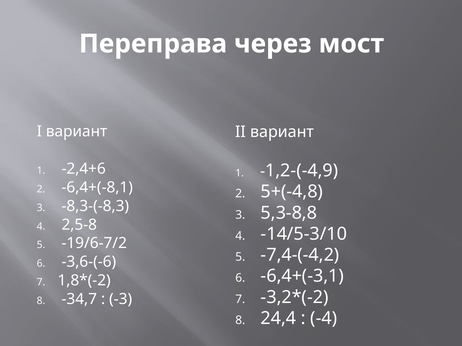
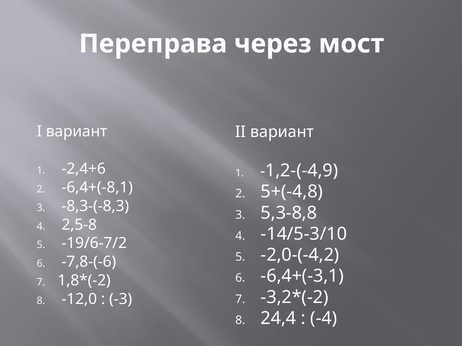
-7,4-(-4,2: -7,4-(-4,2 -> -2,0-(-4,2
-3,6-(-6: -3,6-(-6 -> -7,8-(-6
-34,7: -34,7 -> -12,0
